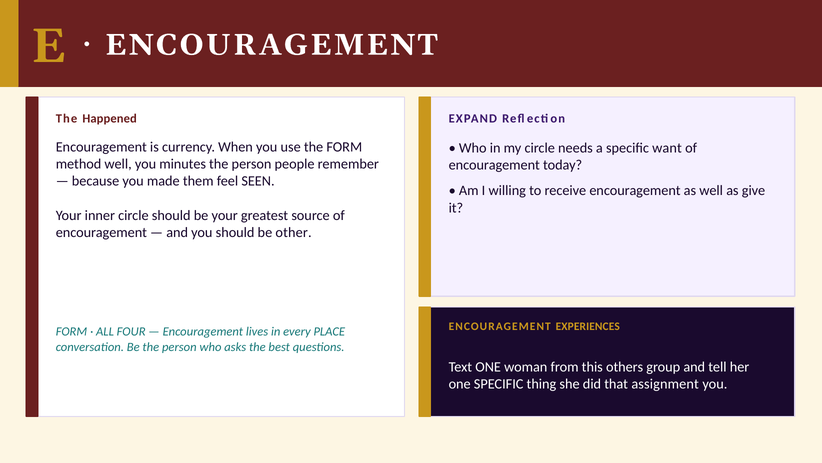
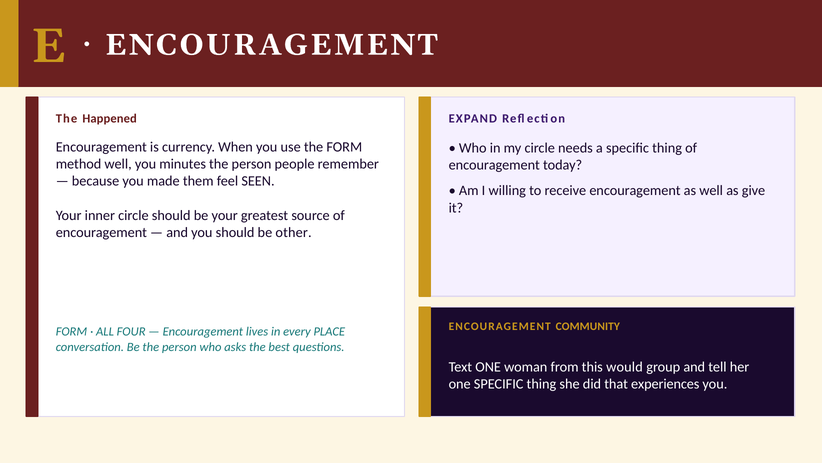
a specific want: want -> thing
EXPERIENCES: EXPERIENCES -> COMMUNITY
others: others -> would
assignment: assignment -> experiences
